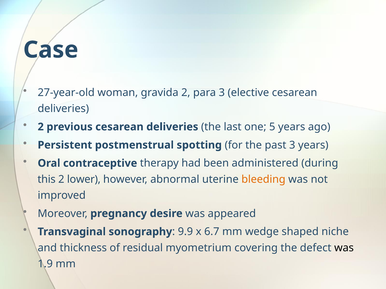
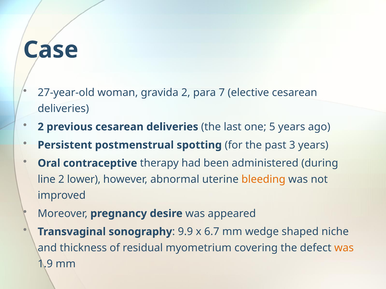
para 3: 3 -> 7
this: this -> line
was at (344, 248) colour: black -> orange
